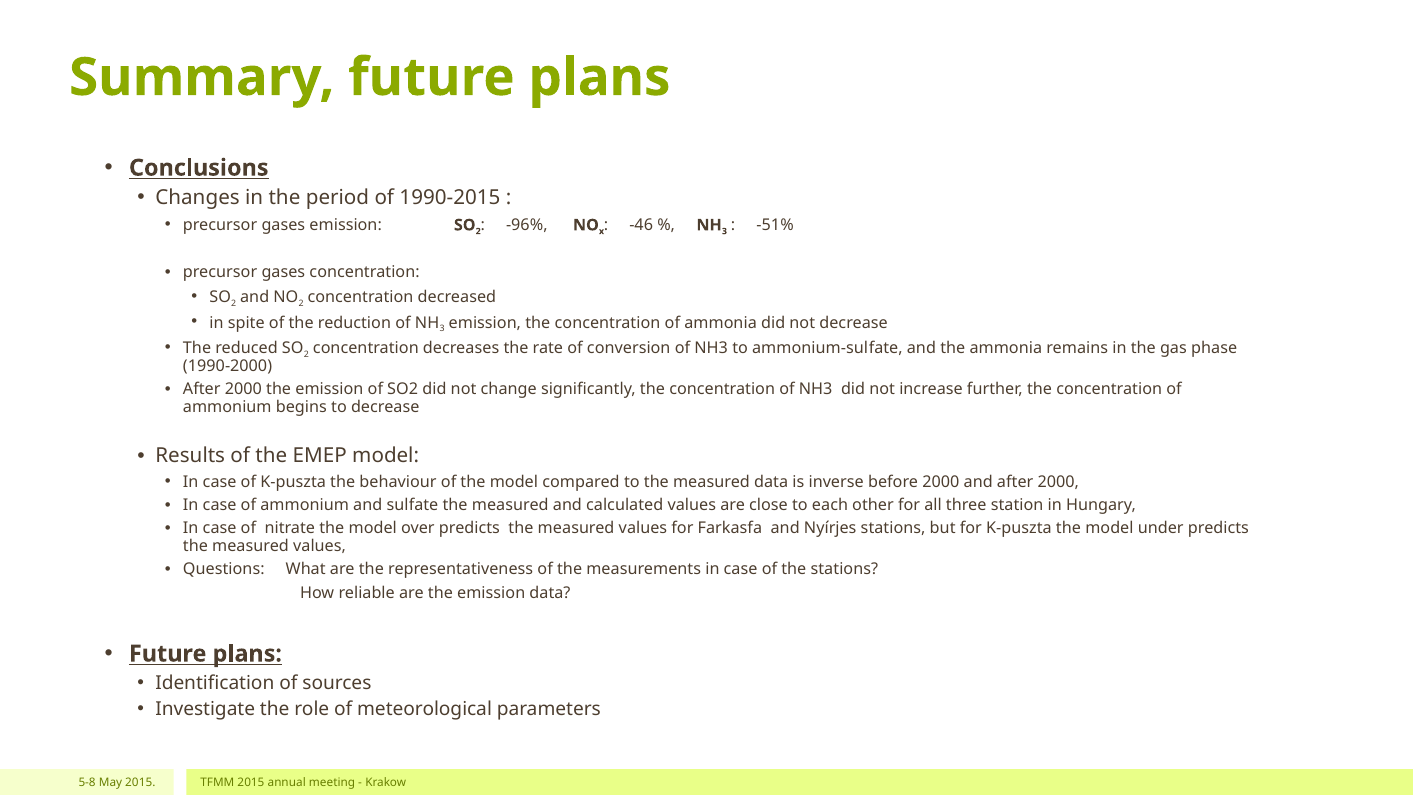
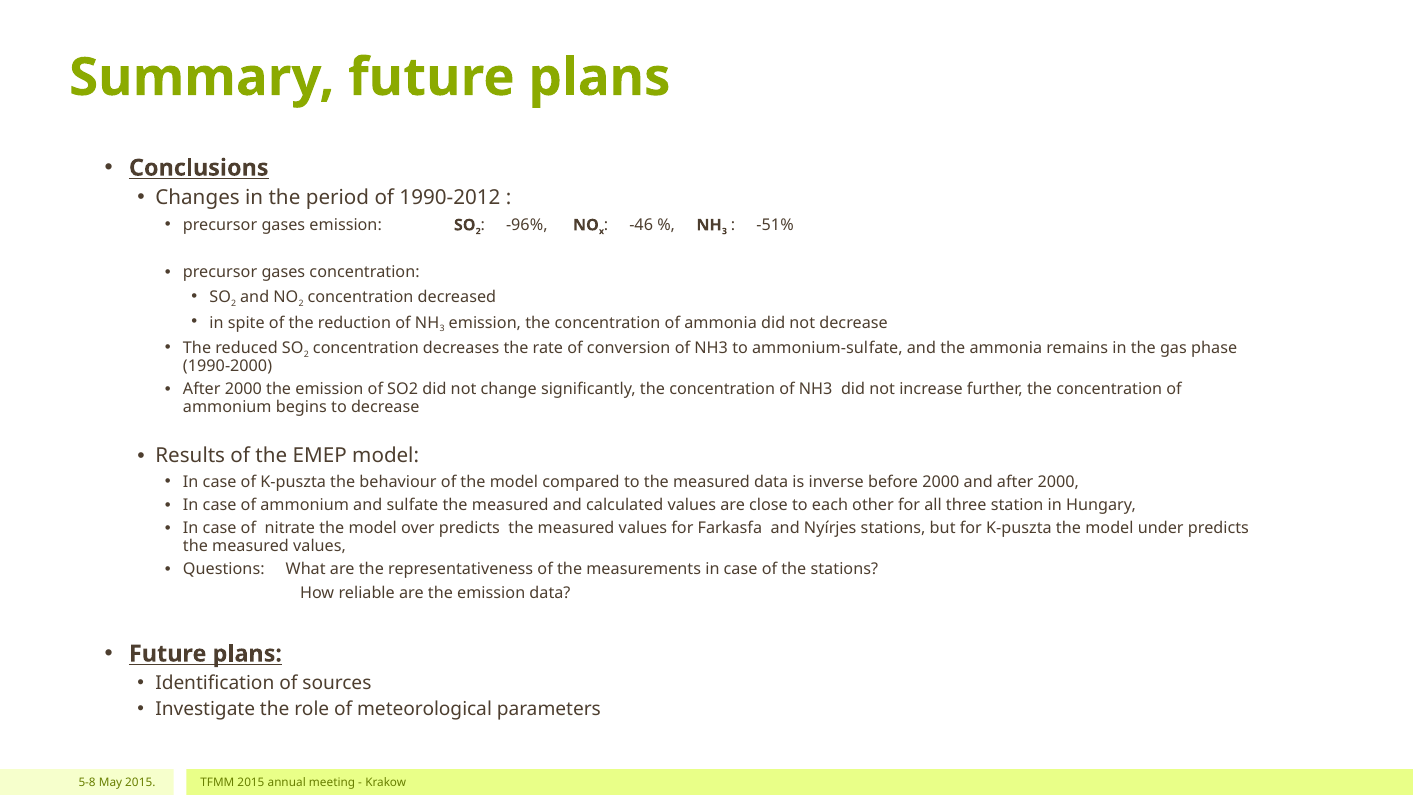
1990-2015: 1990-2015 -> 1990-2012
